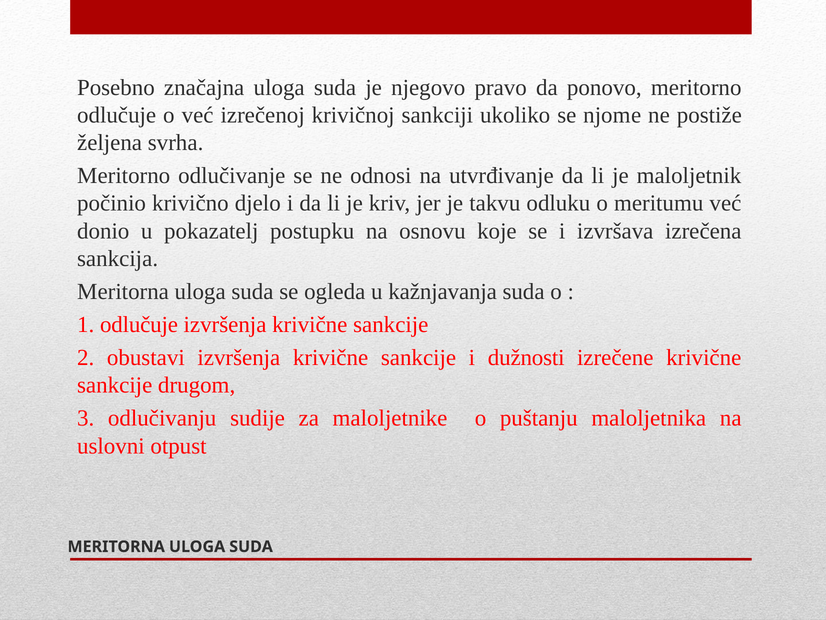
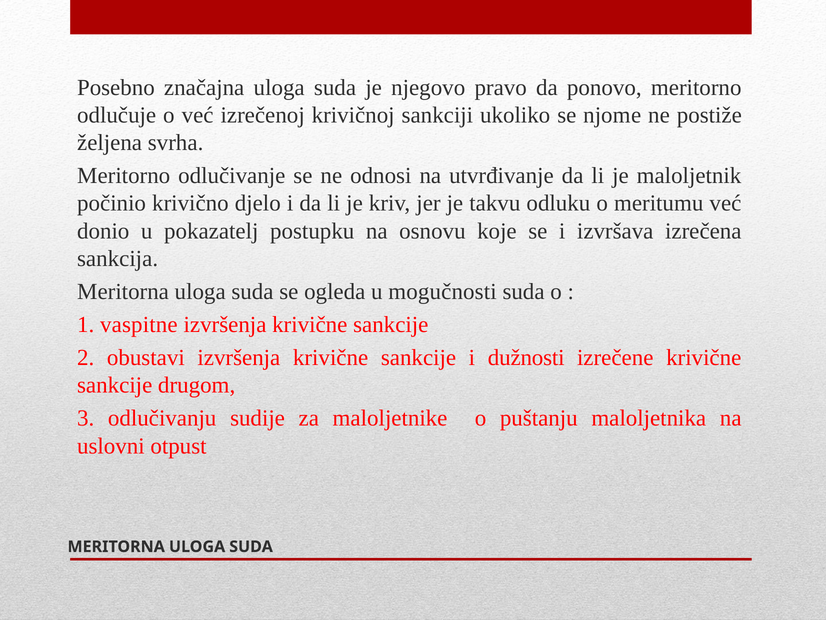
kažnjavanja: kažnjavanja -> mogučnosti
1 odlučuje: odlučuje -> vaspitne
